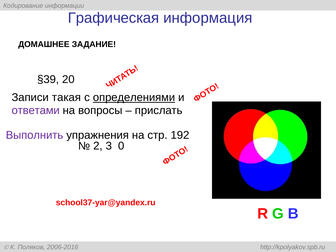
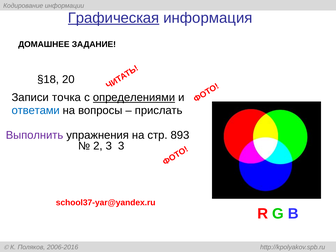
Графическая underline: none -> present
§39: §39 -> §18
такая: такая -> точка
ответами colour: purple -> blue
192: 192 -> 893
3 0: 0 -> 3
